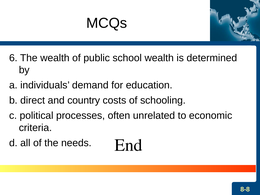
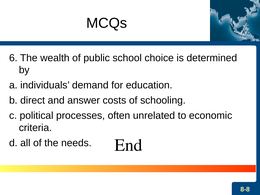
school wealth: wealth -> choice
country: country -> answer
